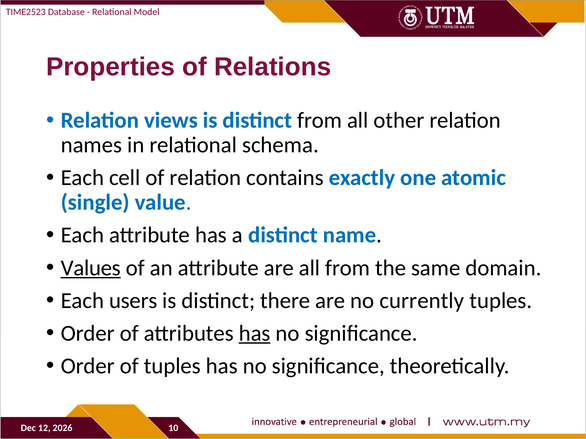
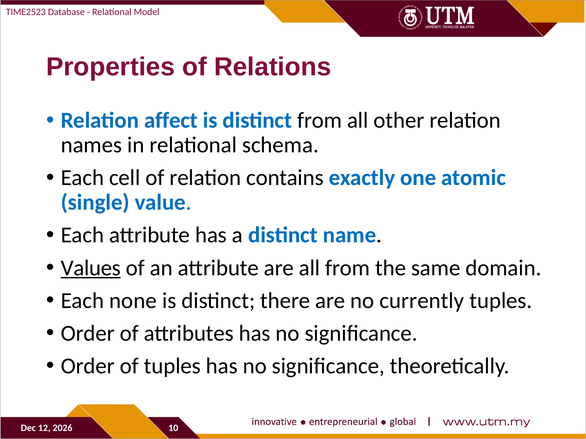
views: views -> affect
users: users -> none
has at (255, 334) underline: present -> none
